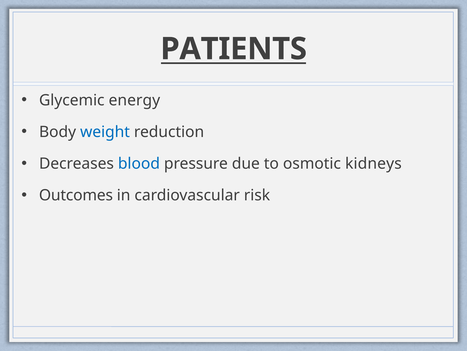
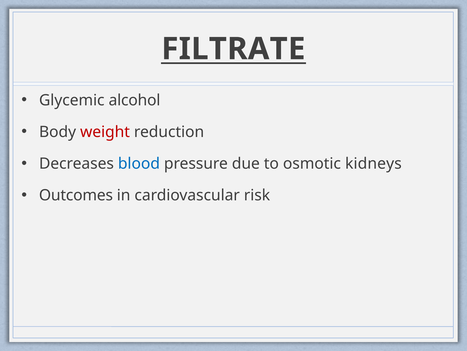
PATIENTS: PATIENTS -> FILTRATE
energy: energy -> alcohol
weight colour: blue -> red
